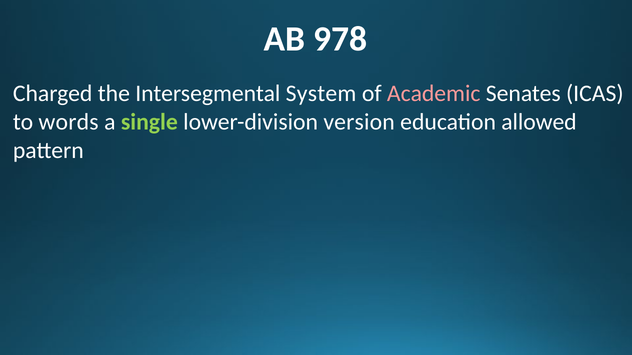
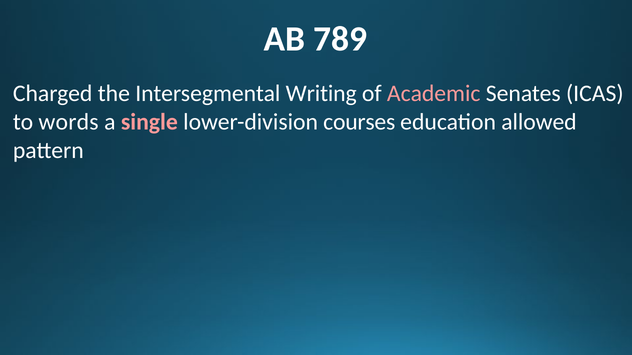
978: 978 -> 789
System: System -> Writing
single colour: light green -> pink
version: version -> courses
